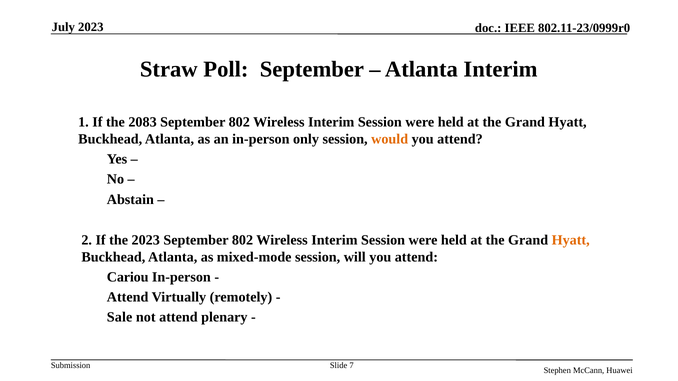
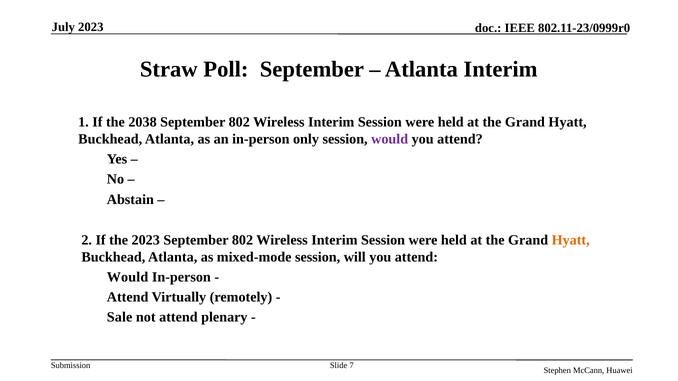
2083: 2083 -> 2038
would at (390, 139) colour: orange -> purple
Cariou at (128, 277): Cariou -> Would
